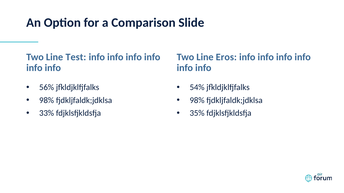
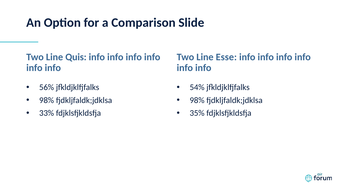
Test: Test -> Quis
Eros: Eros -> Esse
